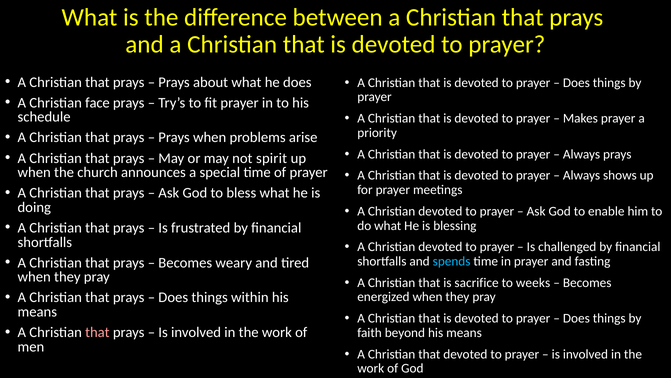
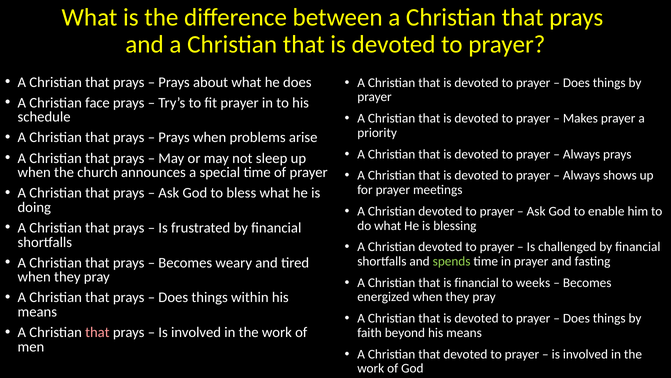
spirit: spirit -> sleep
spends colour: light blue -> light green
is sacrifice: sacrifice -> financial
